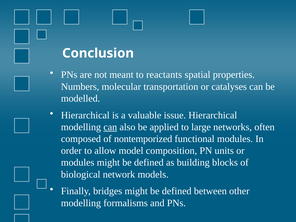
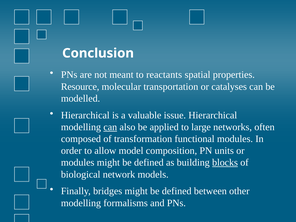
Numbers: Numbers -> Resource
nontemporized: nontemporized -> transformation
blocks underline: none -> present
